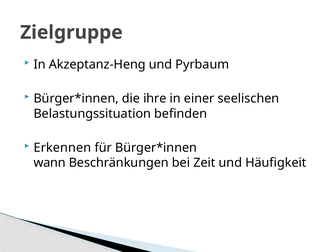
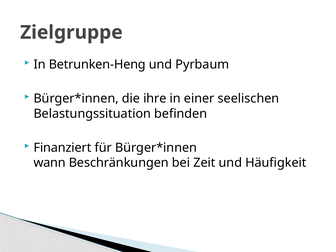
Akzeptanz-Heng: Akzeptanz-Heng -> Betrunken-Heng
Erkennen: Erkennen -> Finanziert
